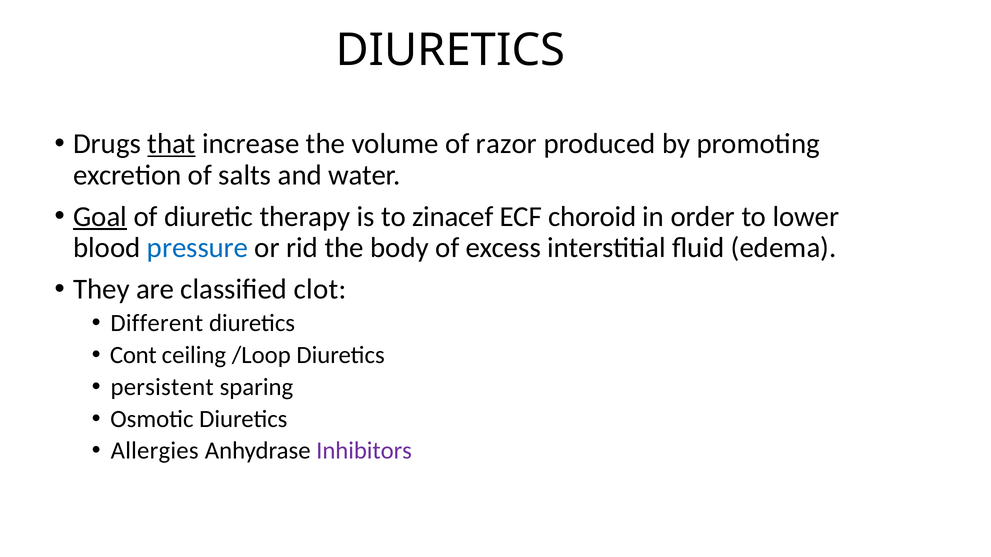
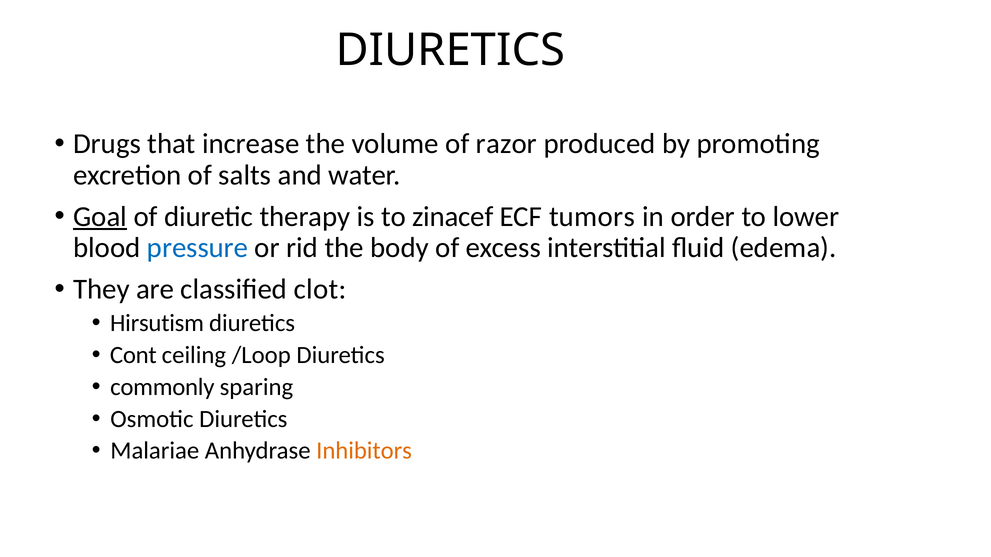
that underline: present -> none
choroid: choroid -> tumors
Different: Different -> Hirsutism
persistent: persistent -> commonly
Allergies: Allergies -> Malariae
Inhibitors colour: purple -> orange
